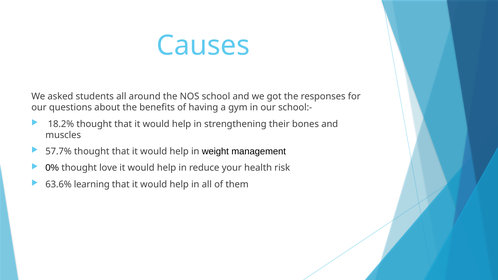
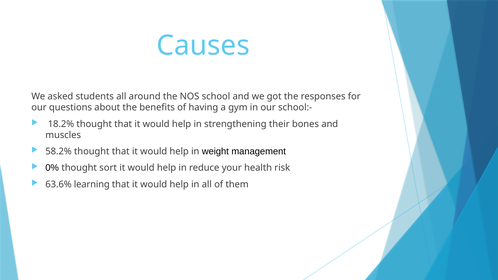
57.7%: 57.7% -> 58.2%
love: love -> sort
